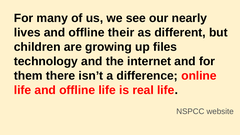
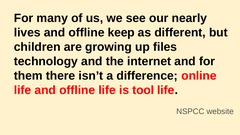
their: their -> keep
real: real -> tool
